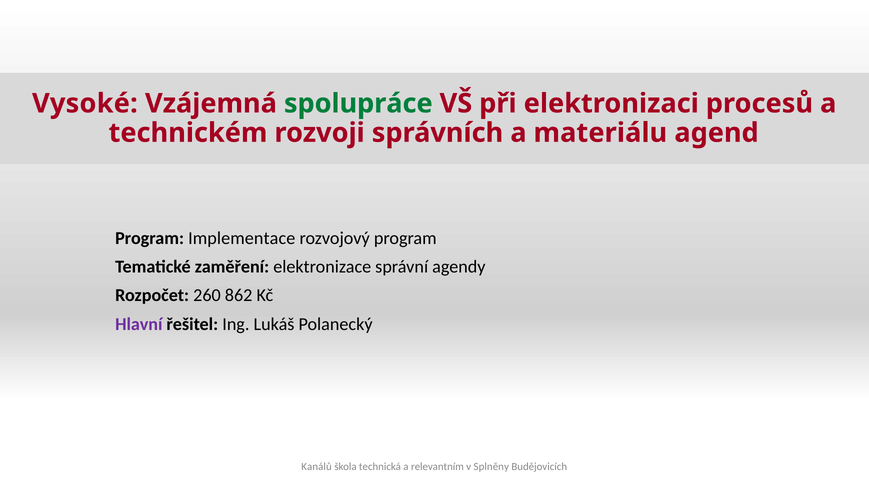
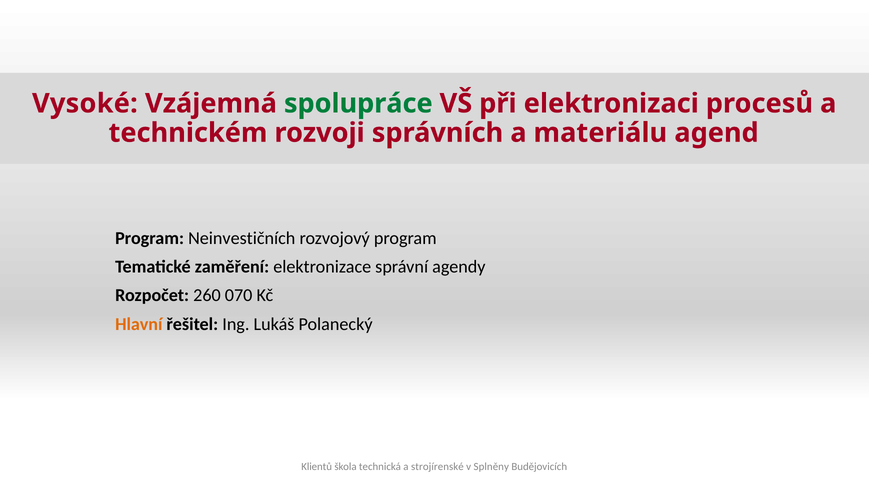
Implementace: Implementace -> Neinvestičních
862: 862 -> 070
Hlavní colour: purple -> orange
Kanálů: Kanálů -> Klientů
relevantním: relevantním -> strojírenské
